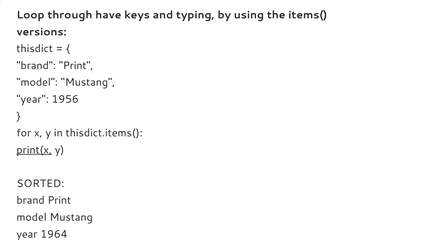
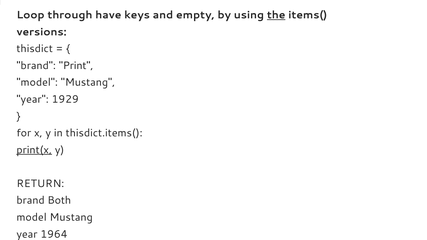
typing: typing -> empty
the underline: none -> present
1956: 1956 -> 1929
SORTED: SORTED -> RETURN
Print at (59, 201): Print -> Both
